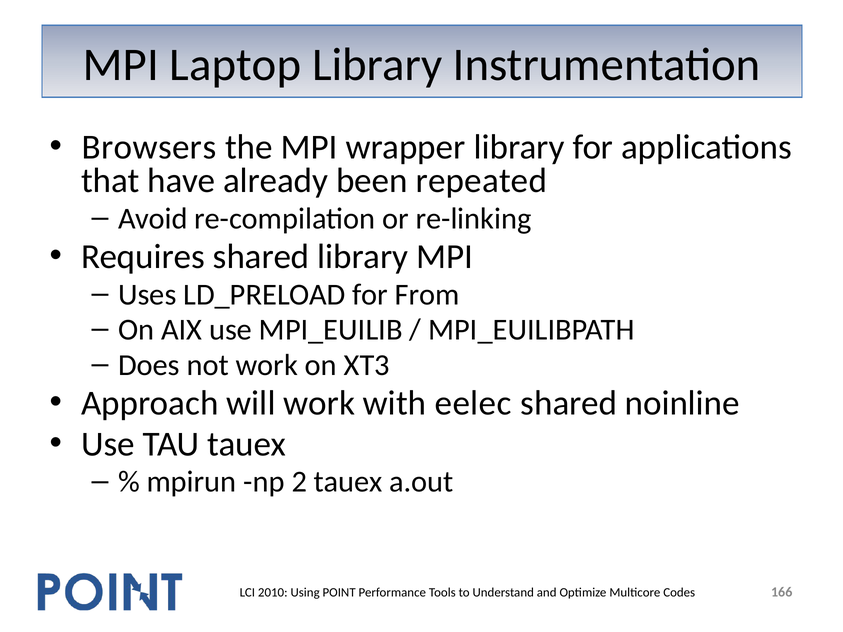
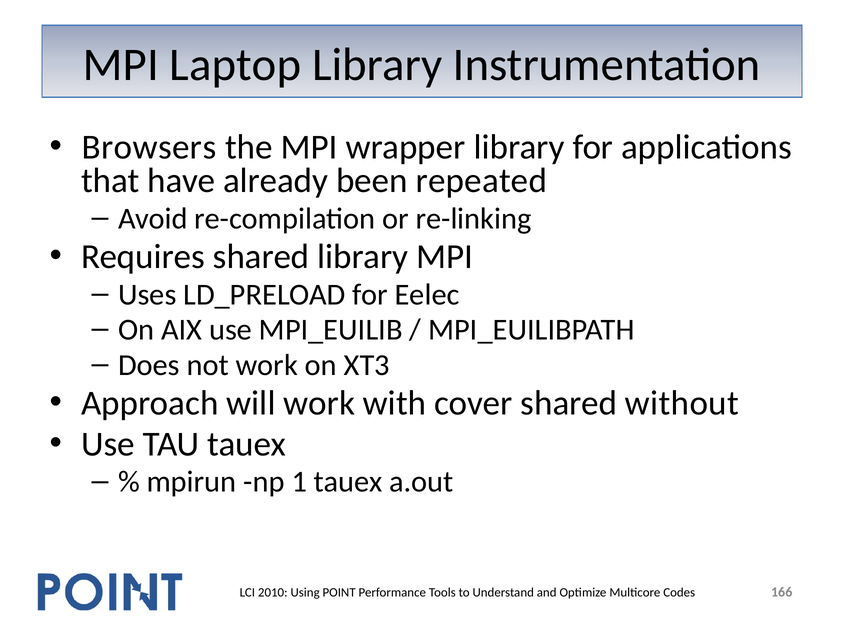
From: From -> Eelec
eelec: eelec -> cover
noinline: noinline -> without
2: 2 -> 1
